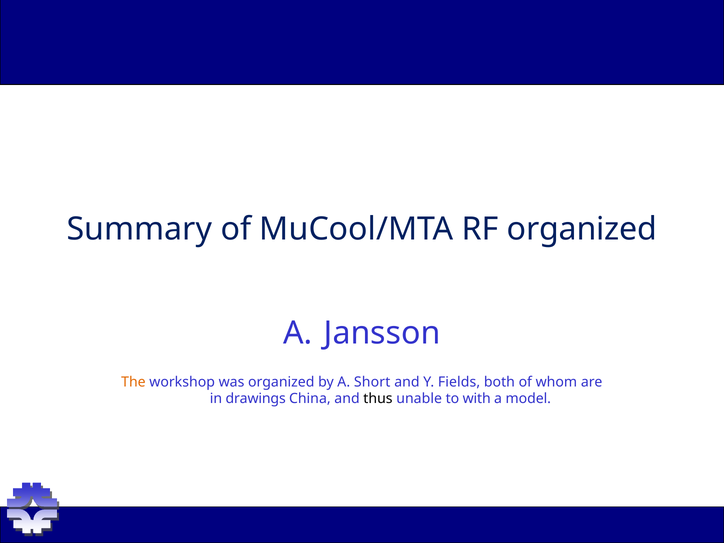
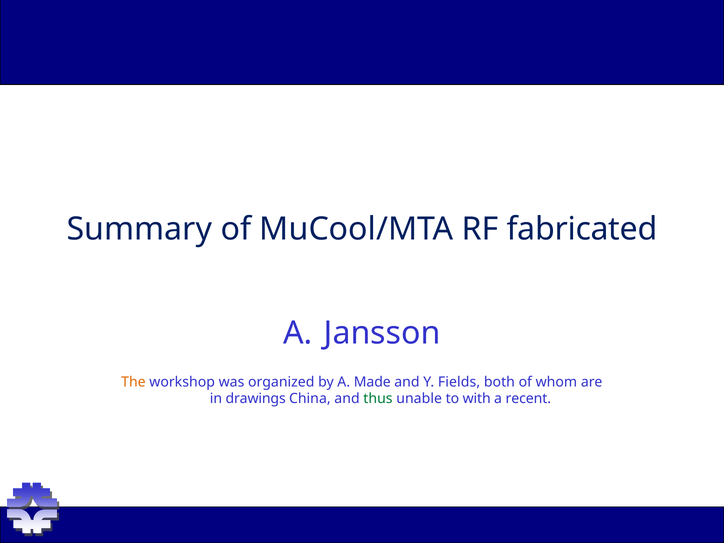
RF organized: organized -> fabricated
Short: Short -> Made
thus colour: black -> green
model: model -> recent
